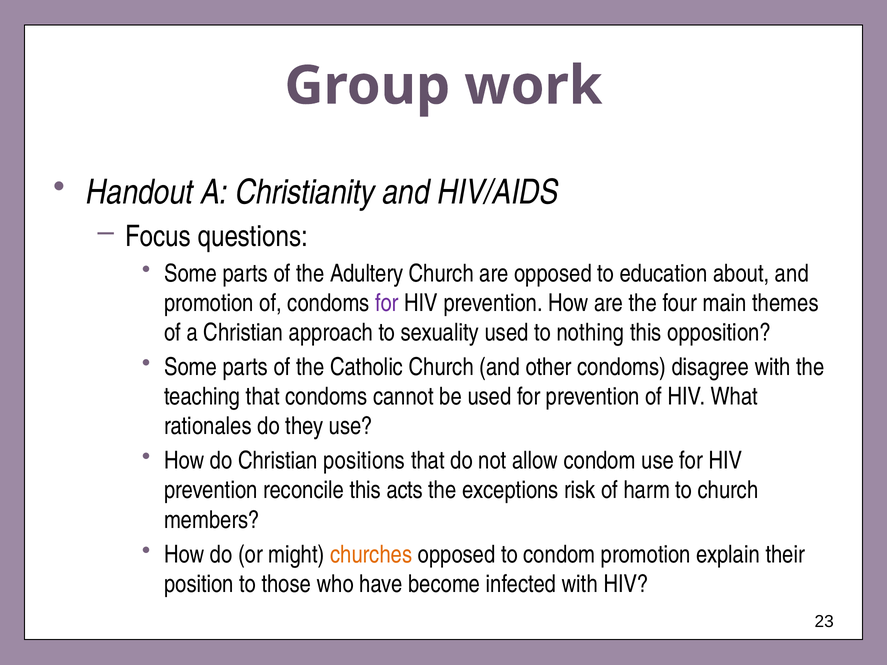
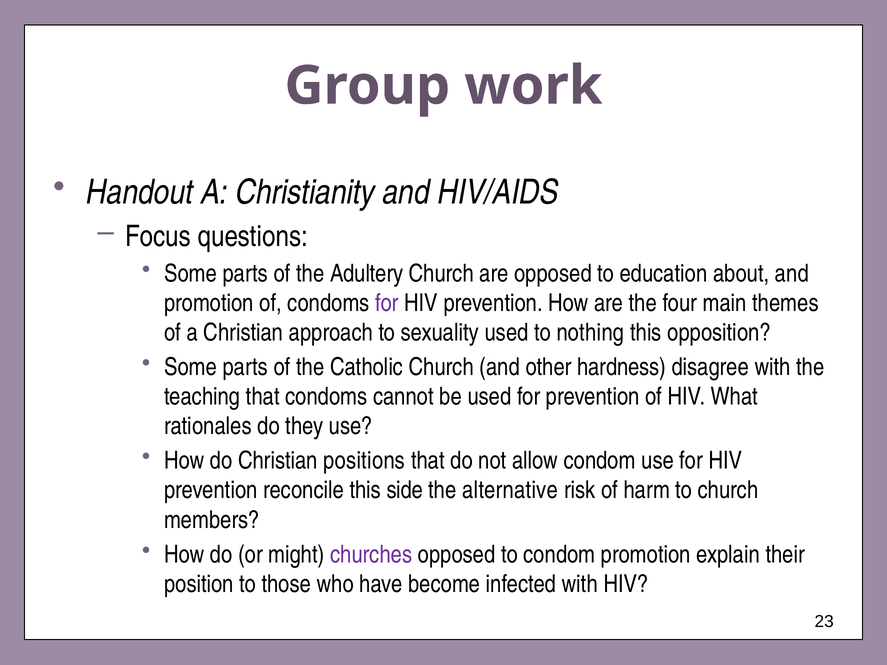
other condoms: condoms -> hardness
acts: acts -> side
exceptions: exceptions -> alternative
churches colour: orange -> purple
